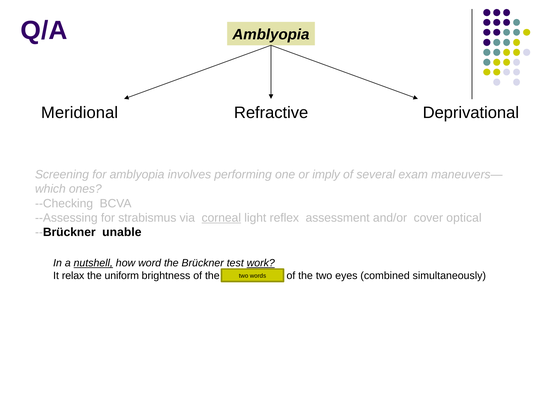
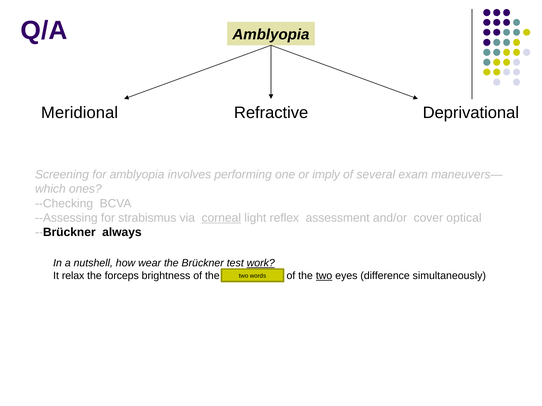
unable: unable -> always
nutshell underline: present -> none
word: word -> wear
uniform: uniform -> forceps
two at (324, 276) underline: none -> present
combined: combined -> difference
